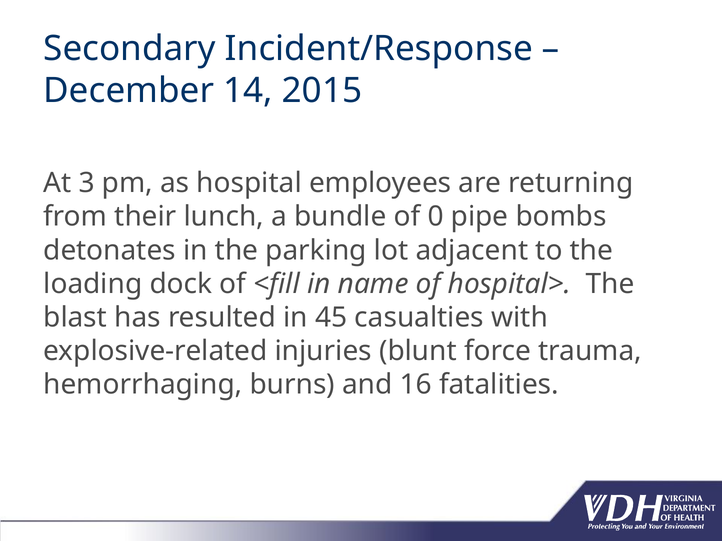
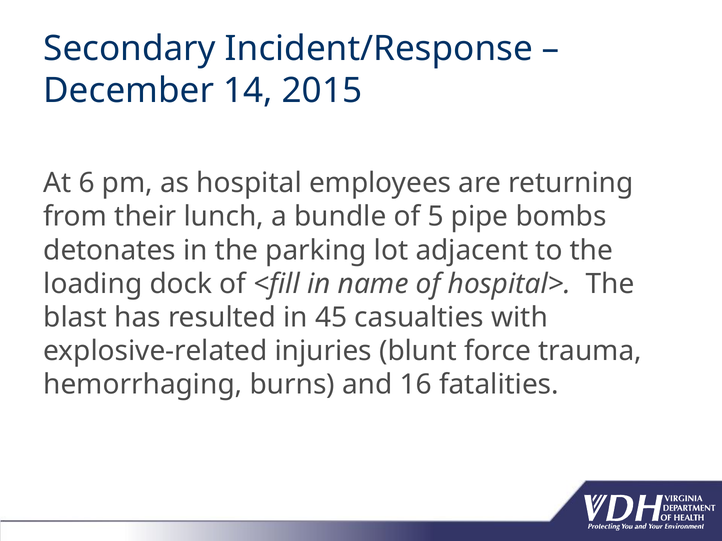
3: 3 -> 6
0: 0 -> 5
